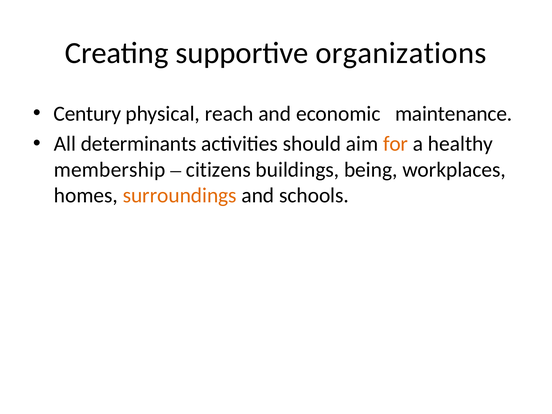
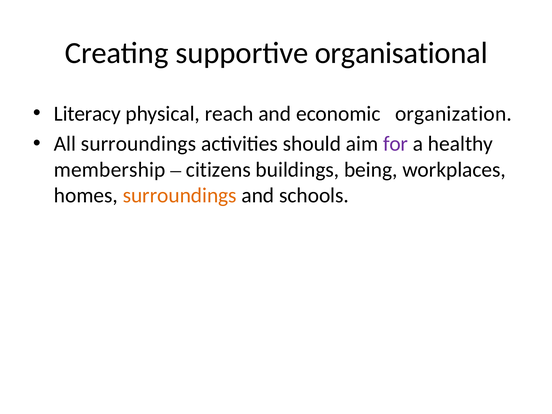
organizations: organizations -> organisational
Century: Century -> Literacy
maintenance: maintenance -> organization
All determinants: determinants -> surroundings
for colour: orange -> purple
